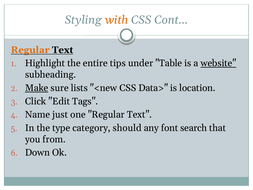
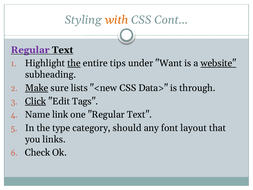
Regular at (30, 50) colour: orange -> purple
the at (74, 63) underline: none -> present
Table: Table -> Want
location: location -> through
Click underline: none -> present
just: just -> link
search: search -> layout
from: from -> links
Down: Down -> Check
